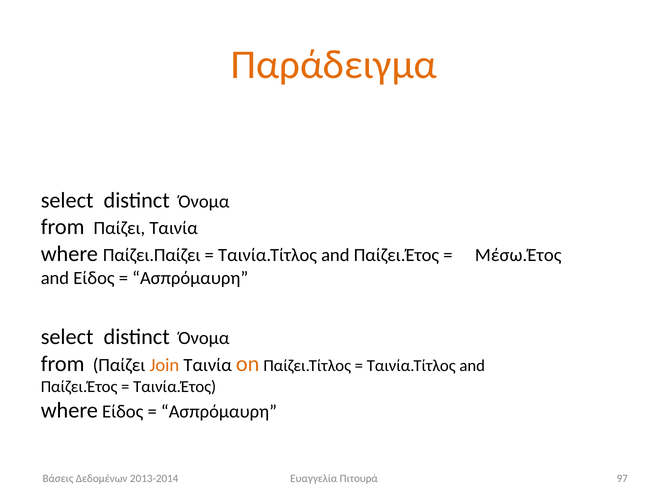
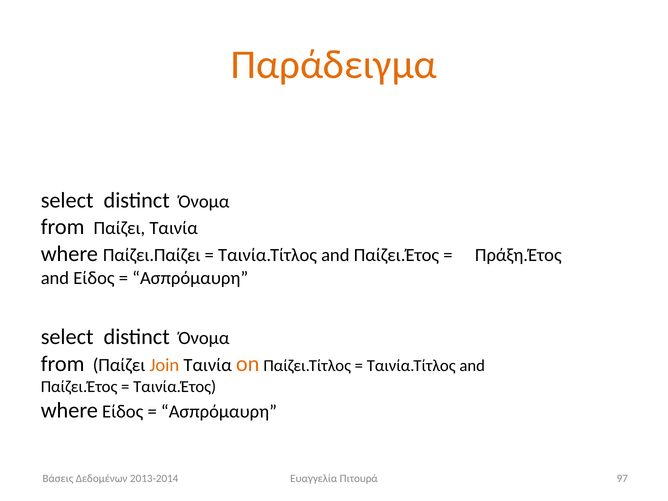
Μέσω.Έτος: Μέσω.Έτος -> Πράξη.Έτος
